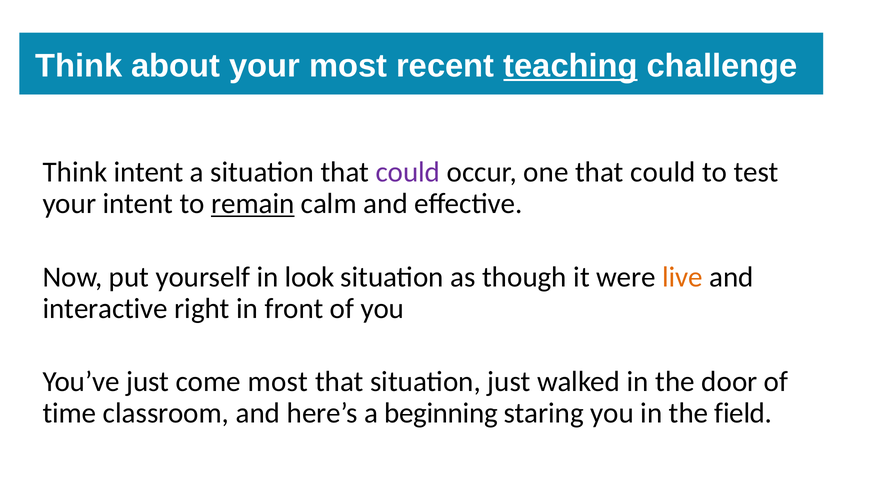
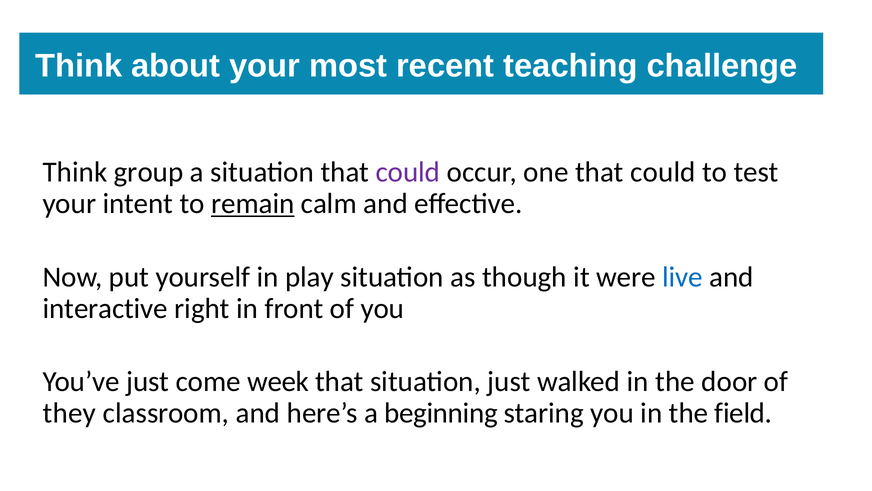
teaching underline: present -> none
Think intent: intent -> group
look: look -> play
live colour: orange -> blue
come most: most -> week
time: time -> they
